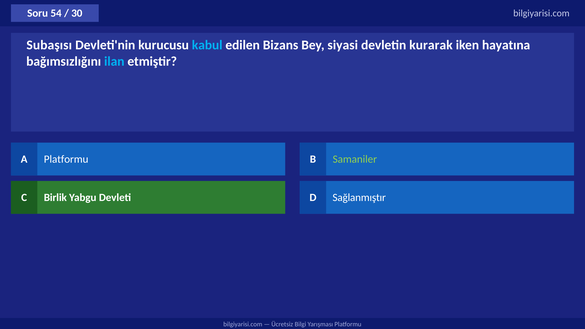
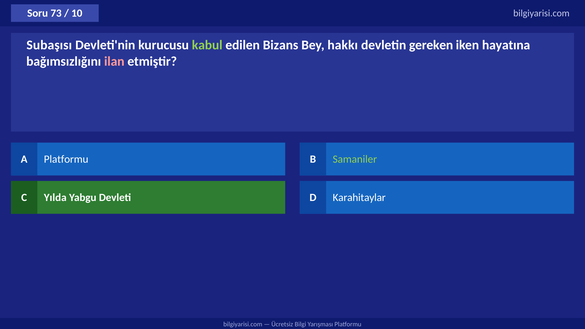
54: 54 -> 73
30: 30 -> 10
kabul colour: light blue -> light green
siyasi: siyasi -> hakkı
kurarak: kurarak -> gereken
ilan colour: light blue -> pink
Birlik: Birlik -> Yılda
Sağlanmıştır: Sağlanmıştır -> Karahitaylar
